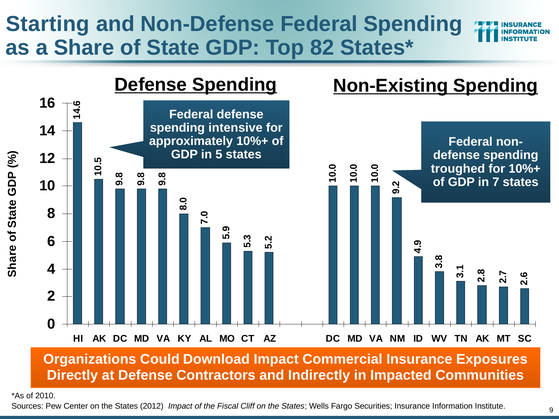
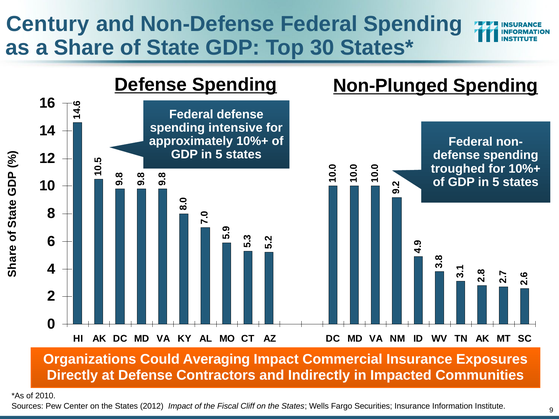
Starting: Starting -> Century
82: 82 -> 30
Non-Existing: Non-Existing -> Non-Plunged
7 at (496, 182): 7 -> 5
Download: Download -> Averaging
